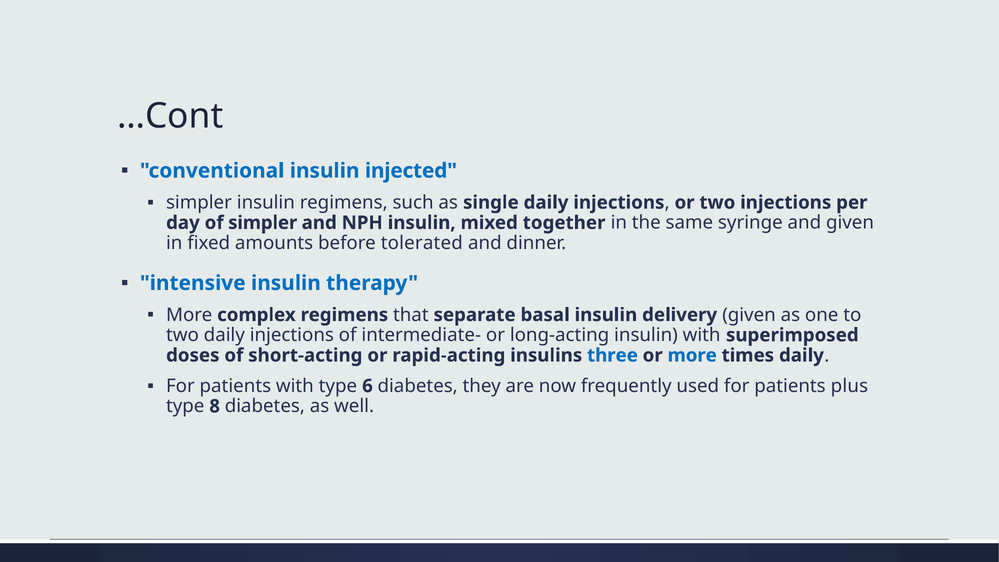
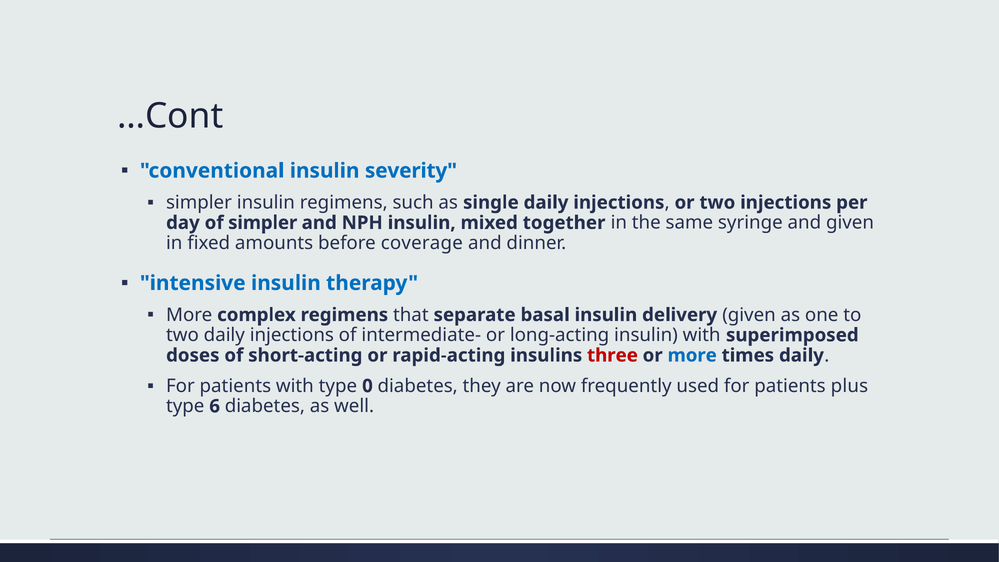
injected: injected -> severity
tolerated: tolerated -> coverage
three colour: blue -> red
6: 6 -> 0
8: 8 -> 6
